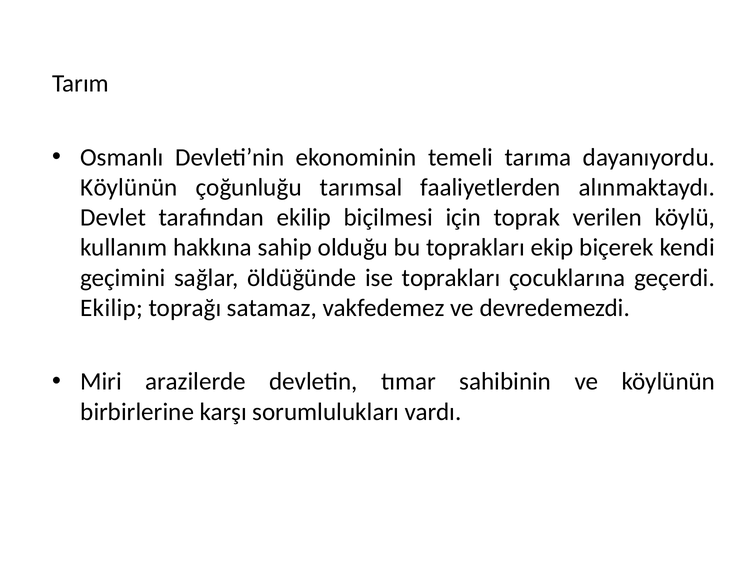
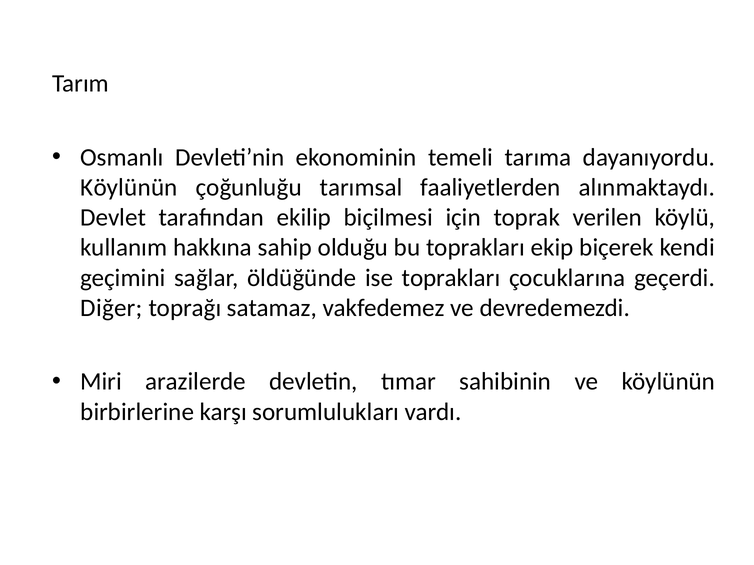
Ekilip at (112, 308): Ekilip -> Diğer
